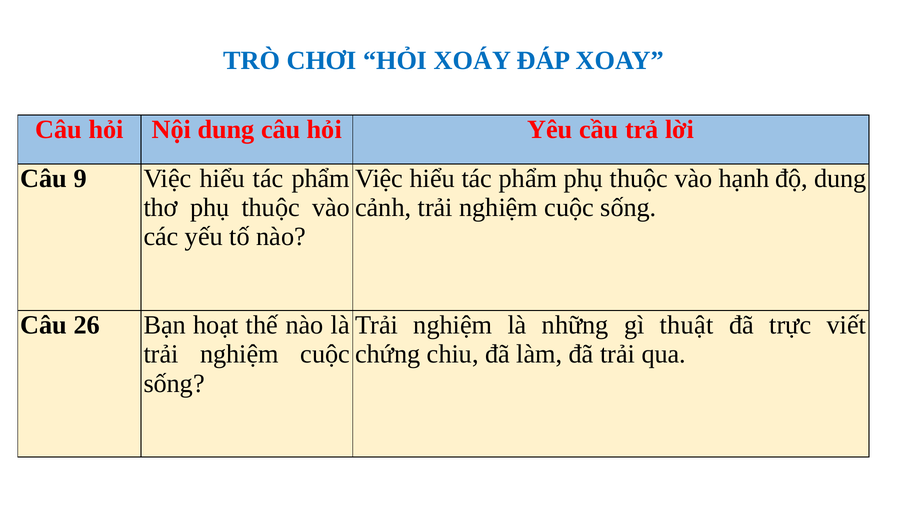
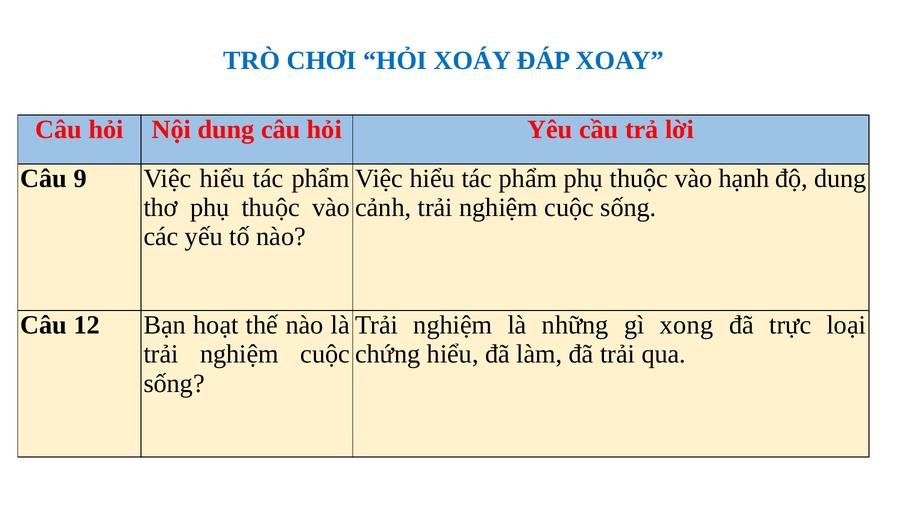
26: 26 -> 12
thuật: thuật -> xong
viết: viết -> loại
chứng chiu: chiu -> hiểu
